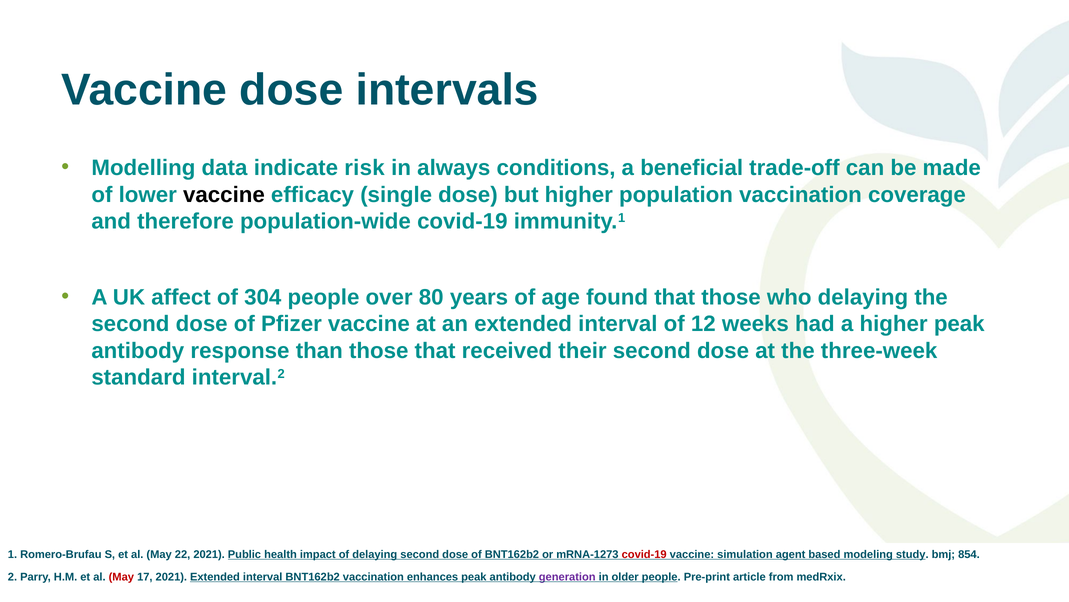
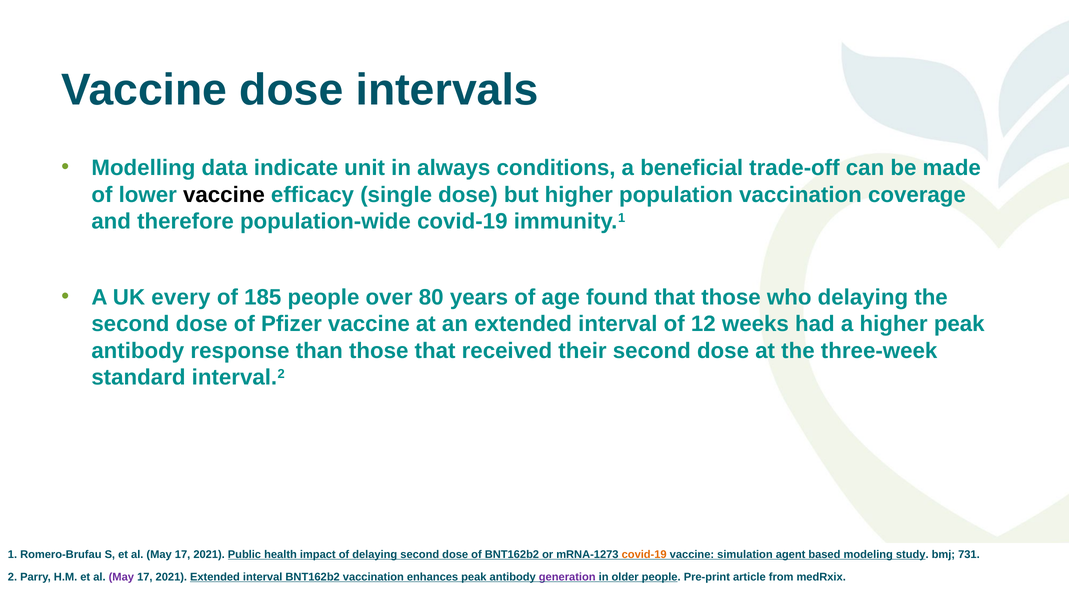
risk: risk -> unit
affect: affect -> every
304: 304 -> 185
22 at (183, 554): 22 -> 17
covid-19 at (644, 554) colour: red -> orange
854: 854 -> 731
May at (121, 576) colour: red -> purple
